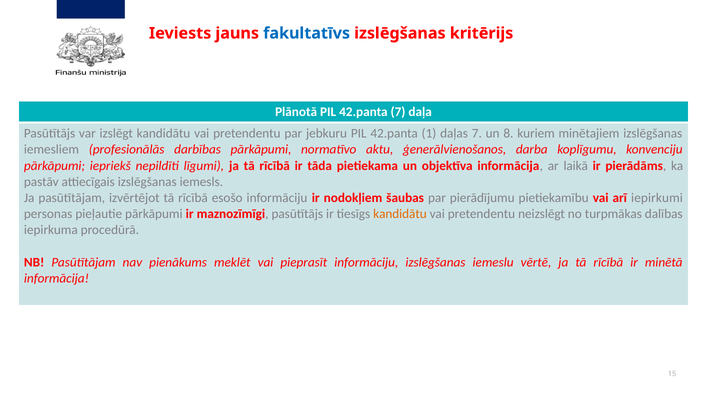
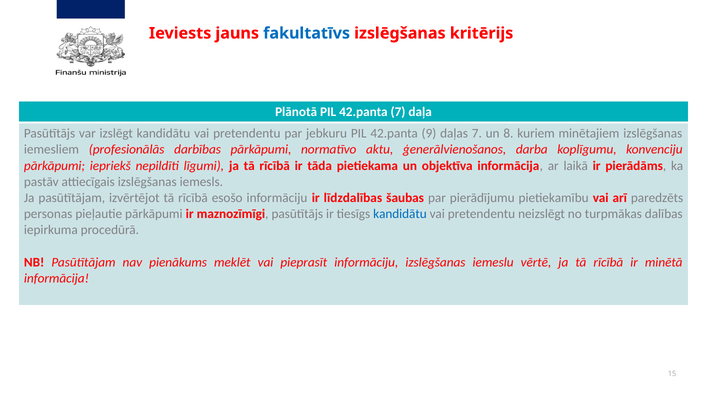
1: 1 -> 9
nodokļiem: nodokļiem -> līdzdalības
iepirkumi: iepirkumi -> paredzēts
kandidātu at (400, 214) colour: orange -> blue
